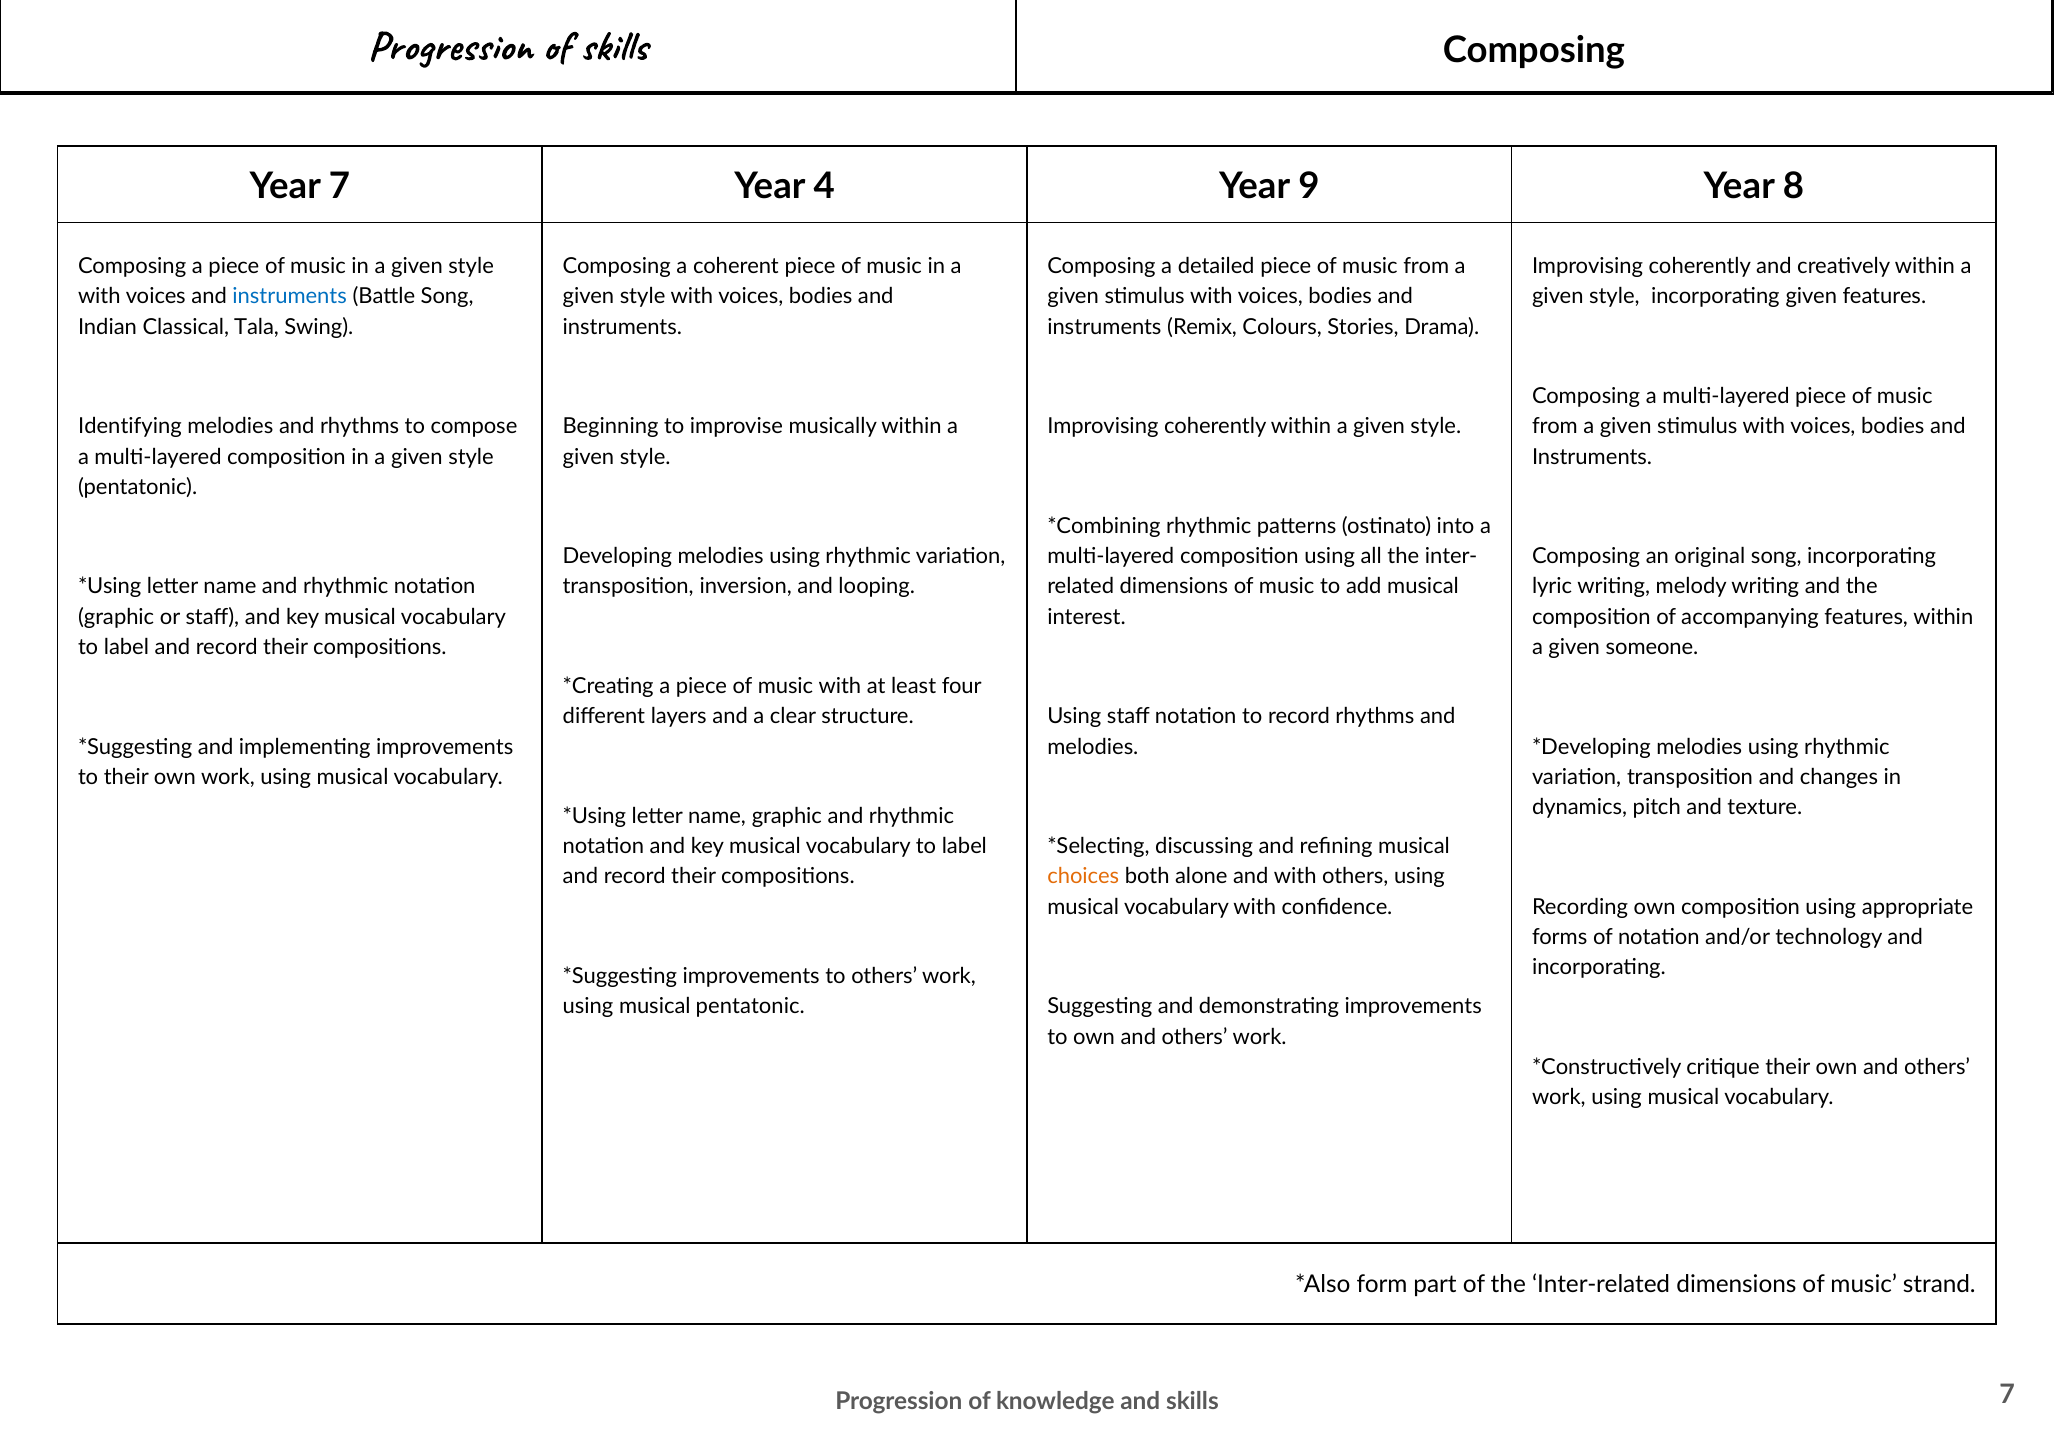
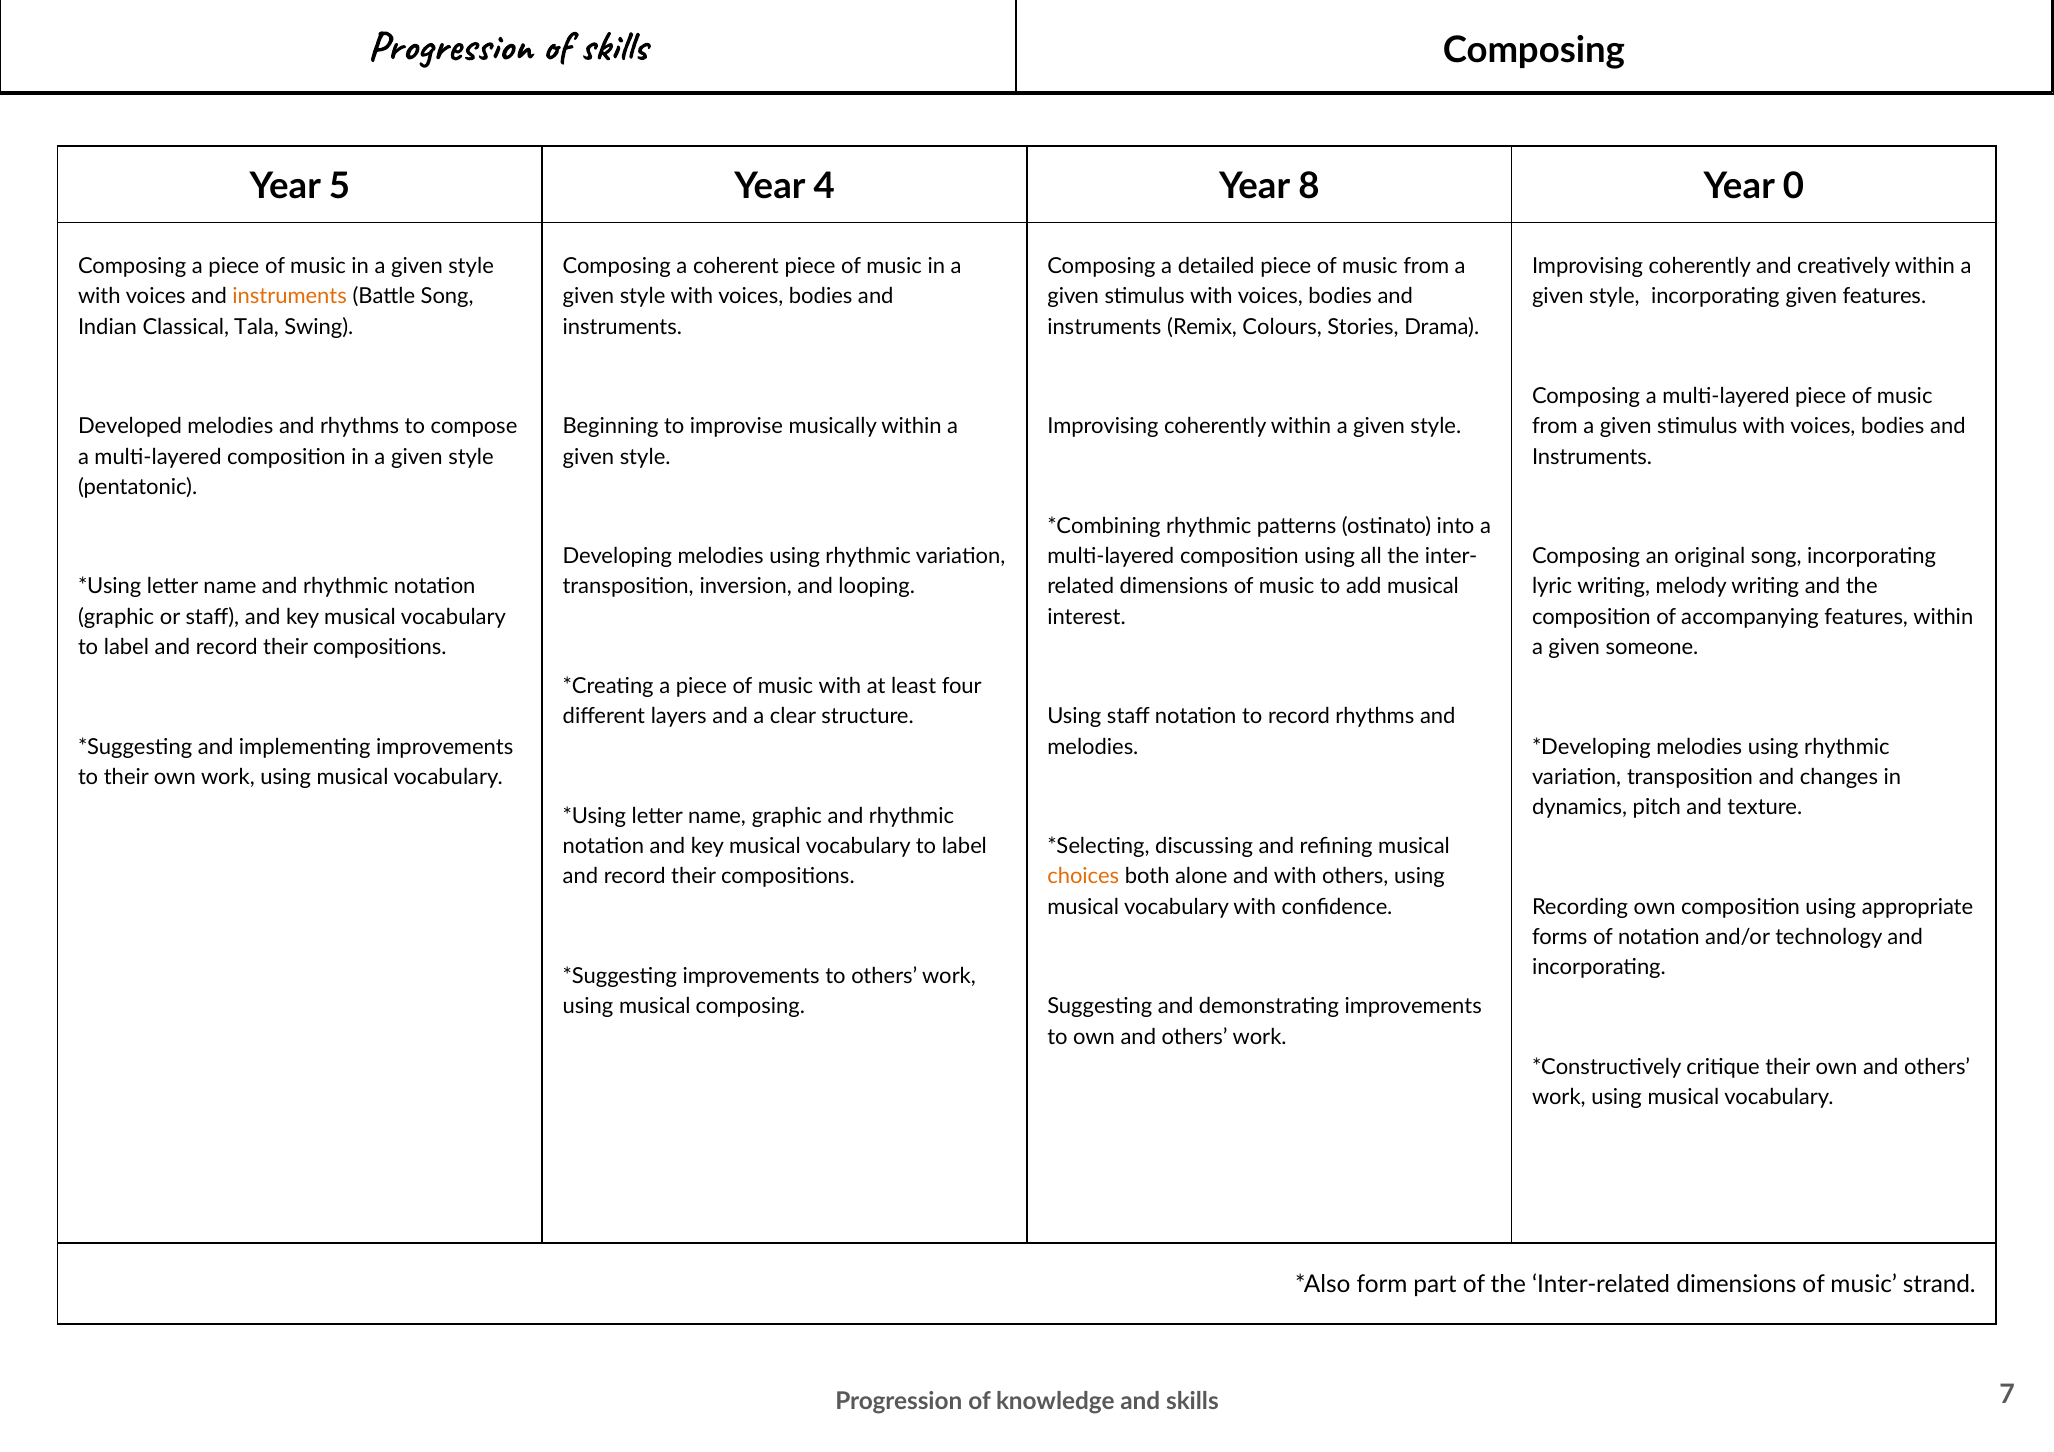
Year 7: 7 -> 5
9: 9 -> 8
8: 8 -> 0
instruments at (290, 297) colour: blue -> orange
Identifying: Identifying -> Developed
musical pentatonic: pentatonic -> composing
